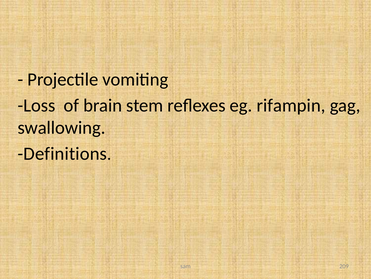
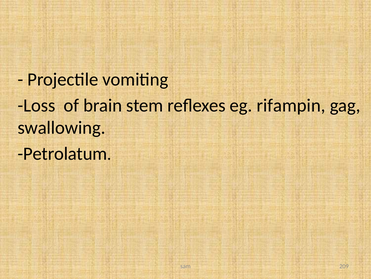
Definitions: Definitions -> Petrolatum
